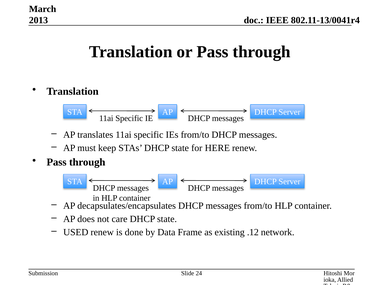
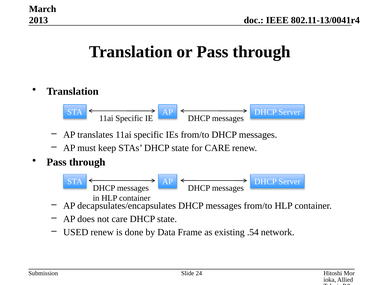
for HERE: HERE -> CARE
.12: .12 -> .54
